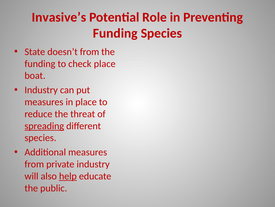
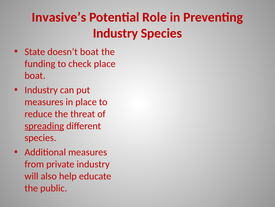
Funding at (115, 33): Funding -> Industry
doesn’t from: from -> boat
help underline: present -> none
